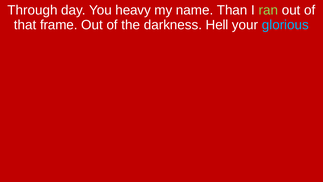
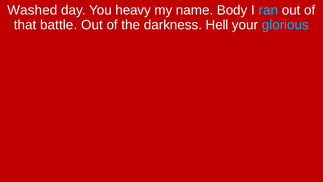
Through: Through -> Washed
Than: Than -> Body
ran colour: light green -> light blue
frame: frame -> battle
